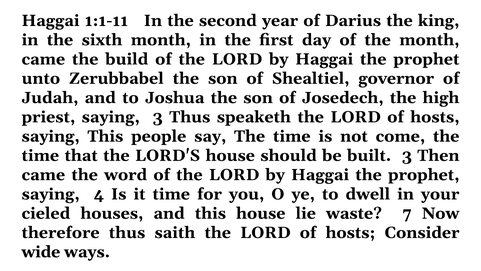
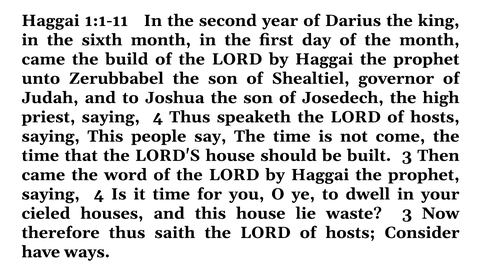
priest saying 3: 3 -> 4
waste 7: 7 -> 3
wide: wide -> have
